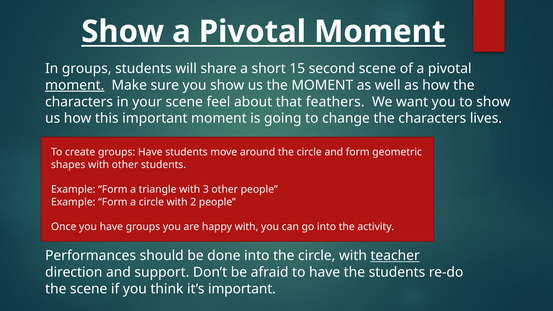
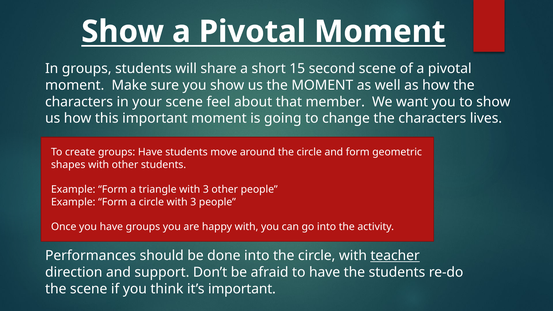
moment at (75, 85) underline: present -> none
feathers: feathers -> member
circle with 2: 2 -> 3
